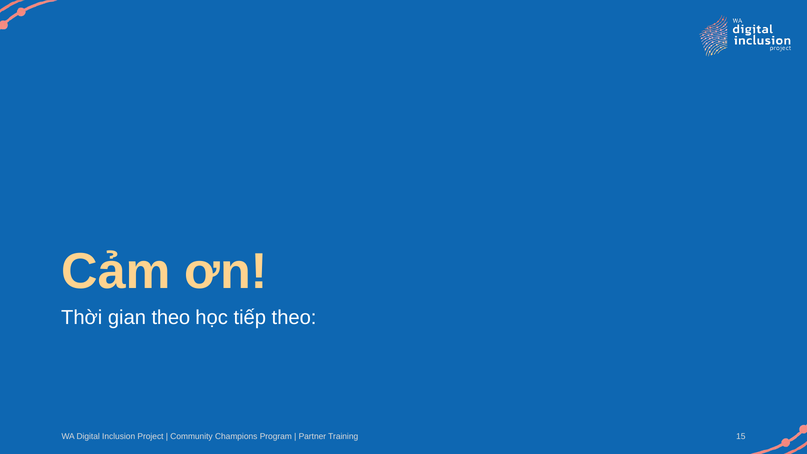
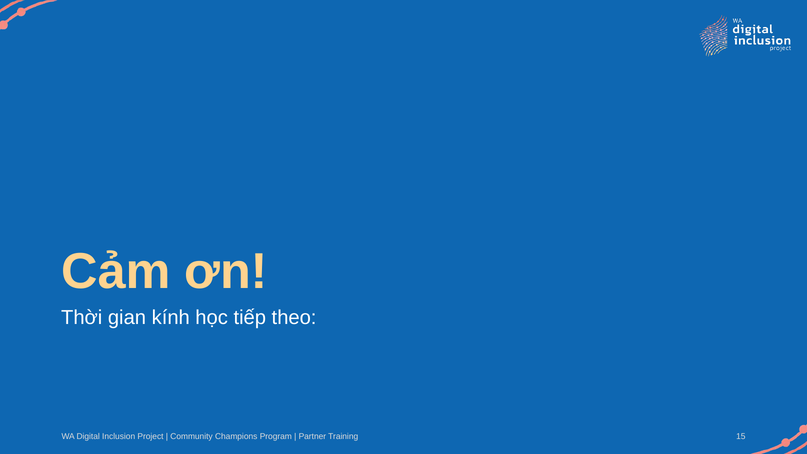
gian theo: theo -> kính
